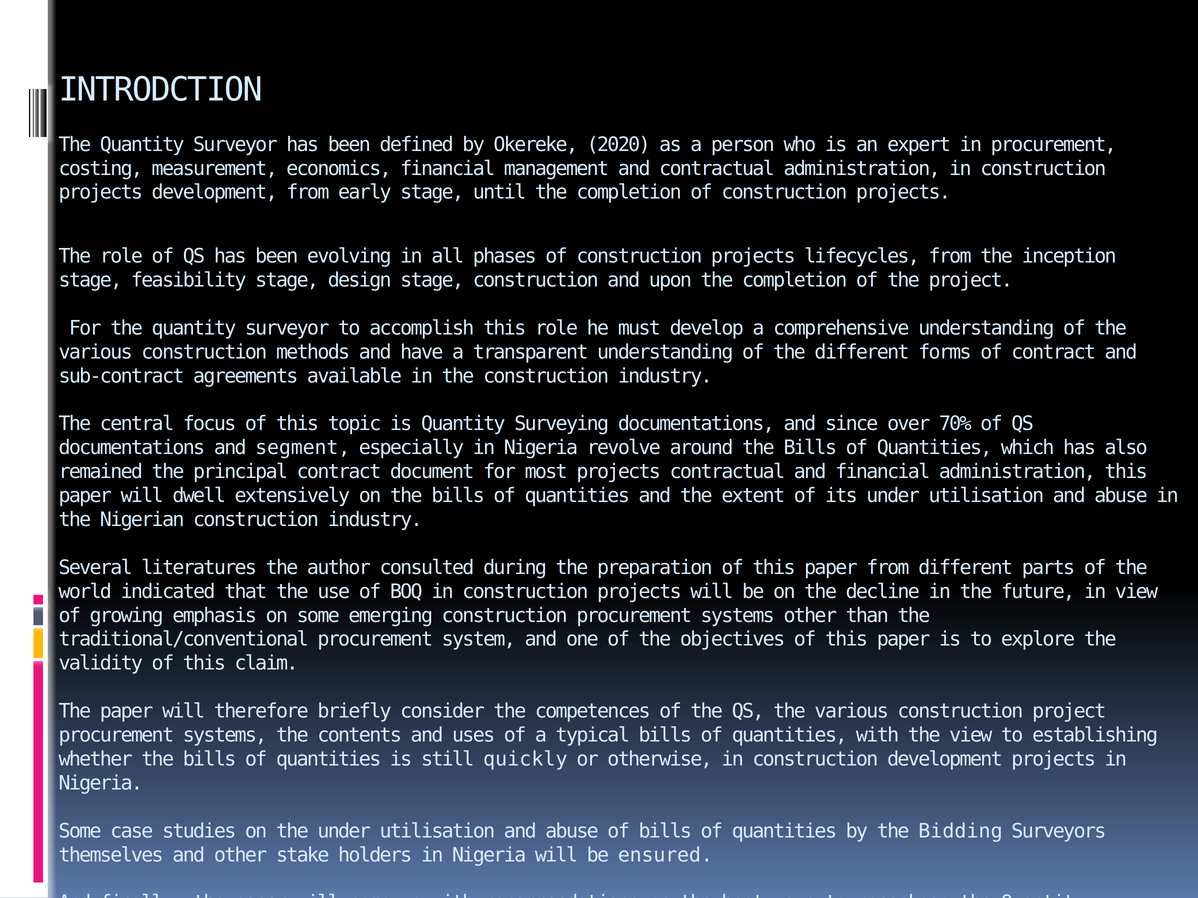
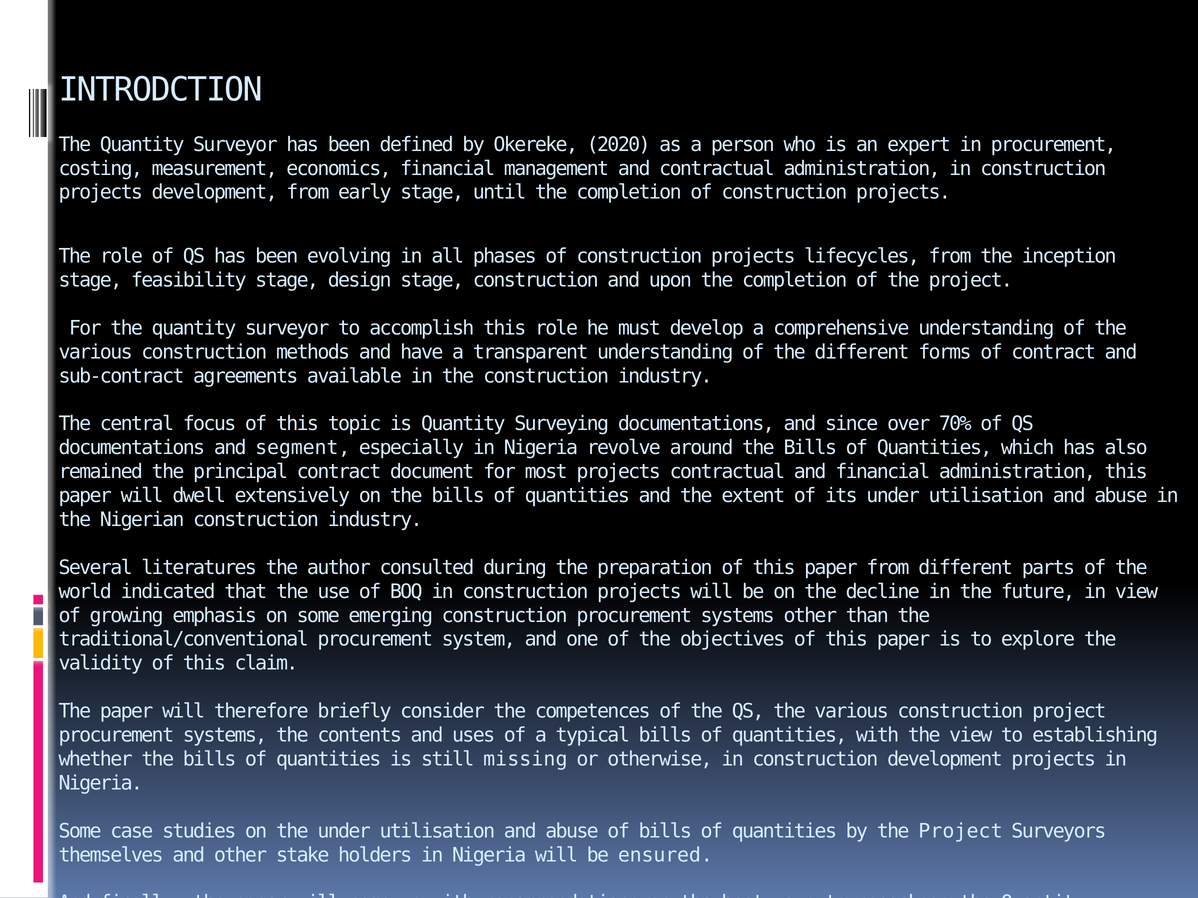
quickly: quickly -> missing
by the Bidding: Bidding -> Project
